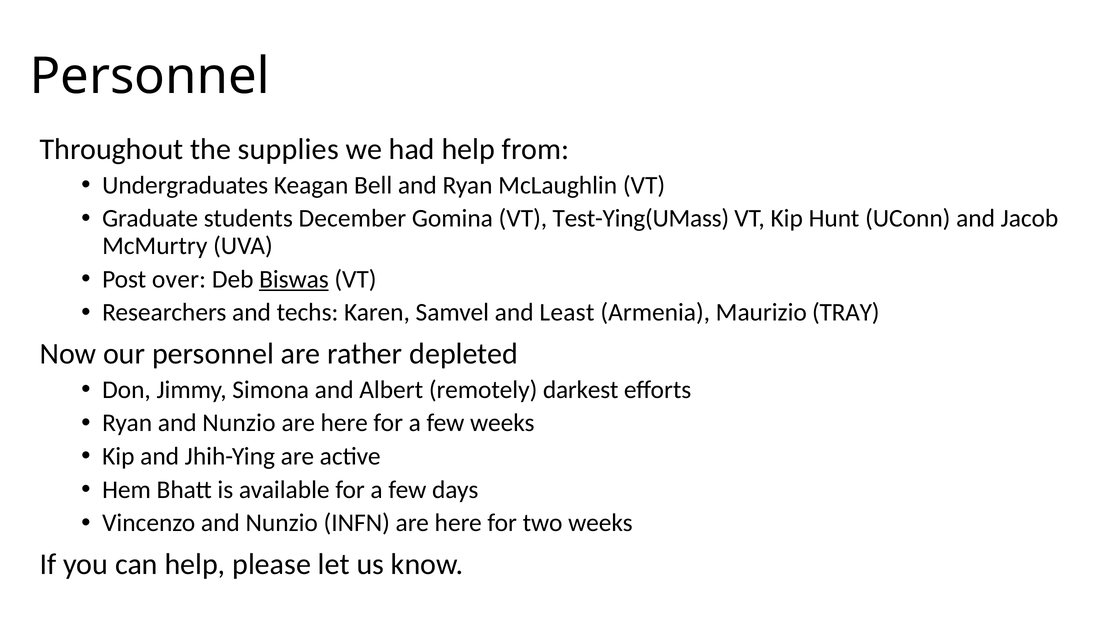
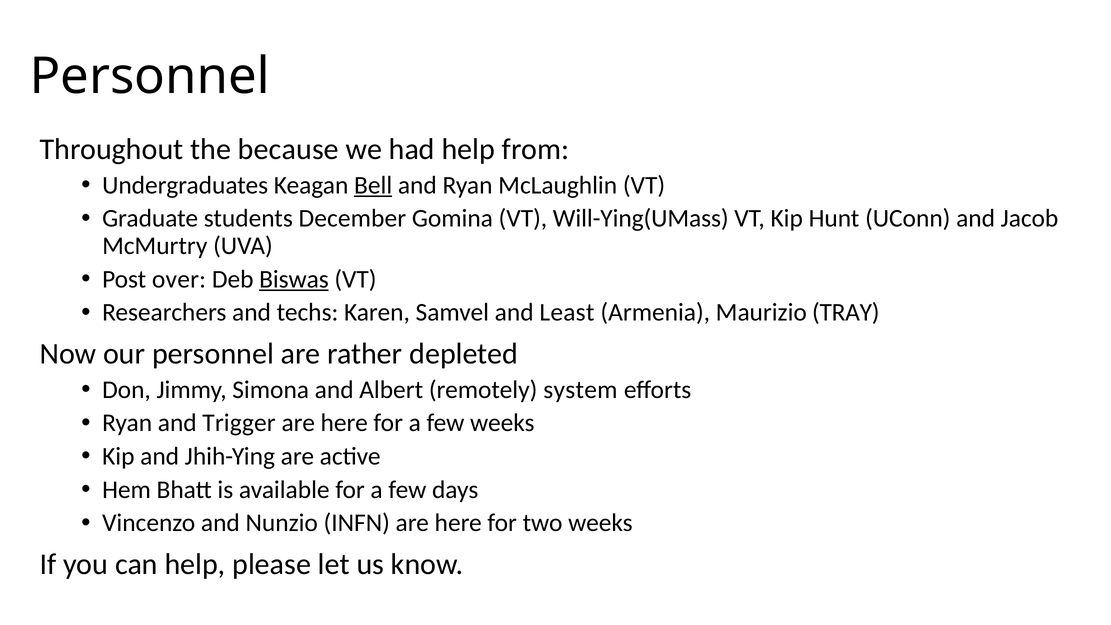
supplies: supplies -> because
Bell underline: none -> present
Test-Ying(UMass: Test-Ying(UMass -> Will-Ying(UMass
darkest: darkest -> system
Ryan and Nunzio: Nunzio -> Trigger
